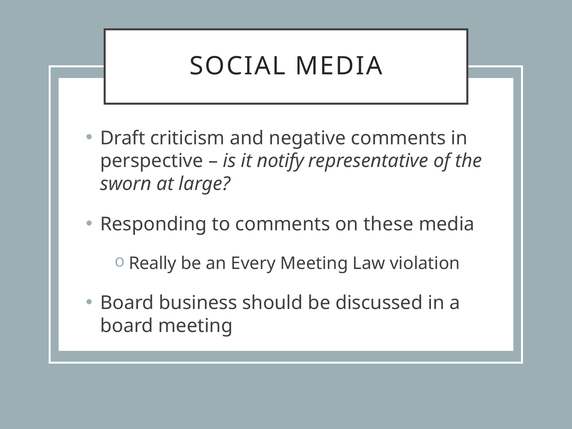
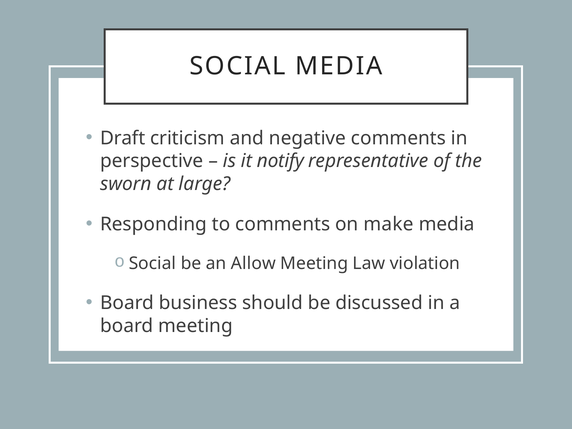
these: these -> make
Really at (153, 263): Really -> Social
Every: Every -> Allow
